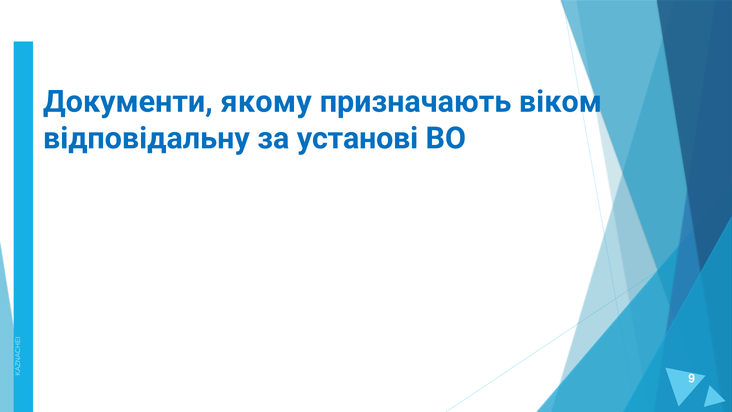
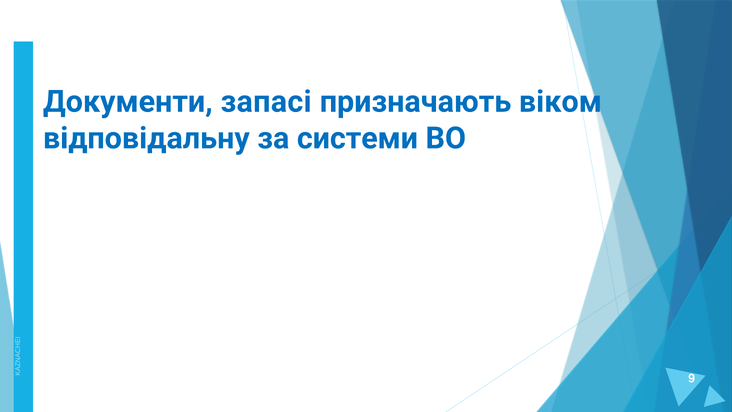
якому: якому -> запасі
установі: установі -> системи
